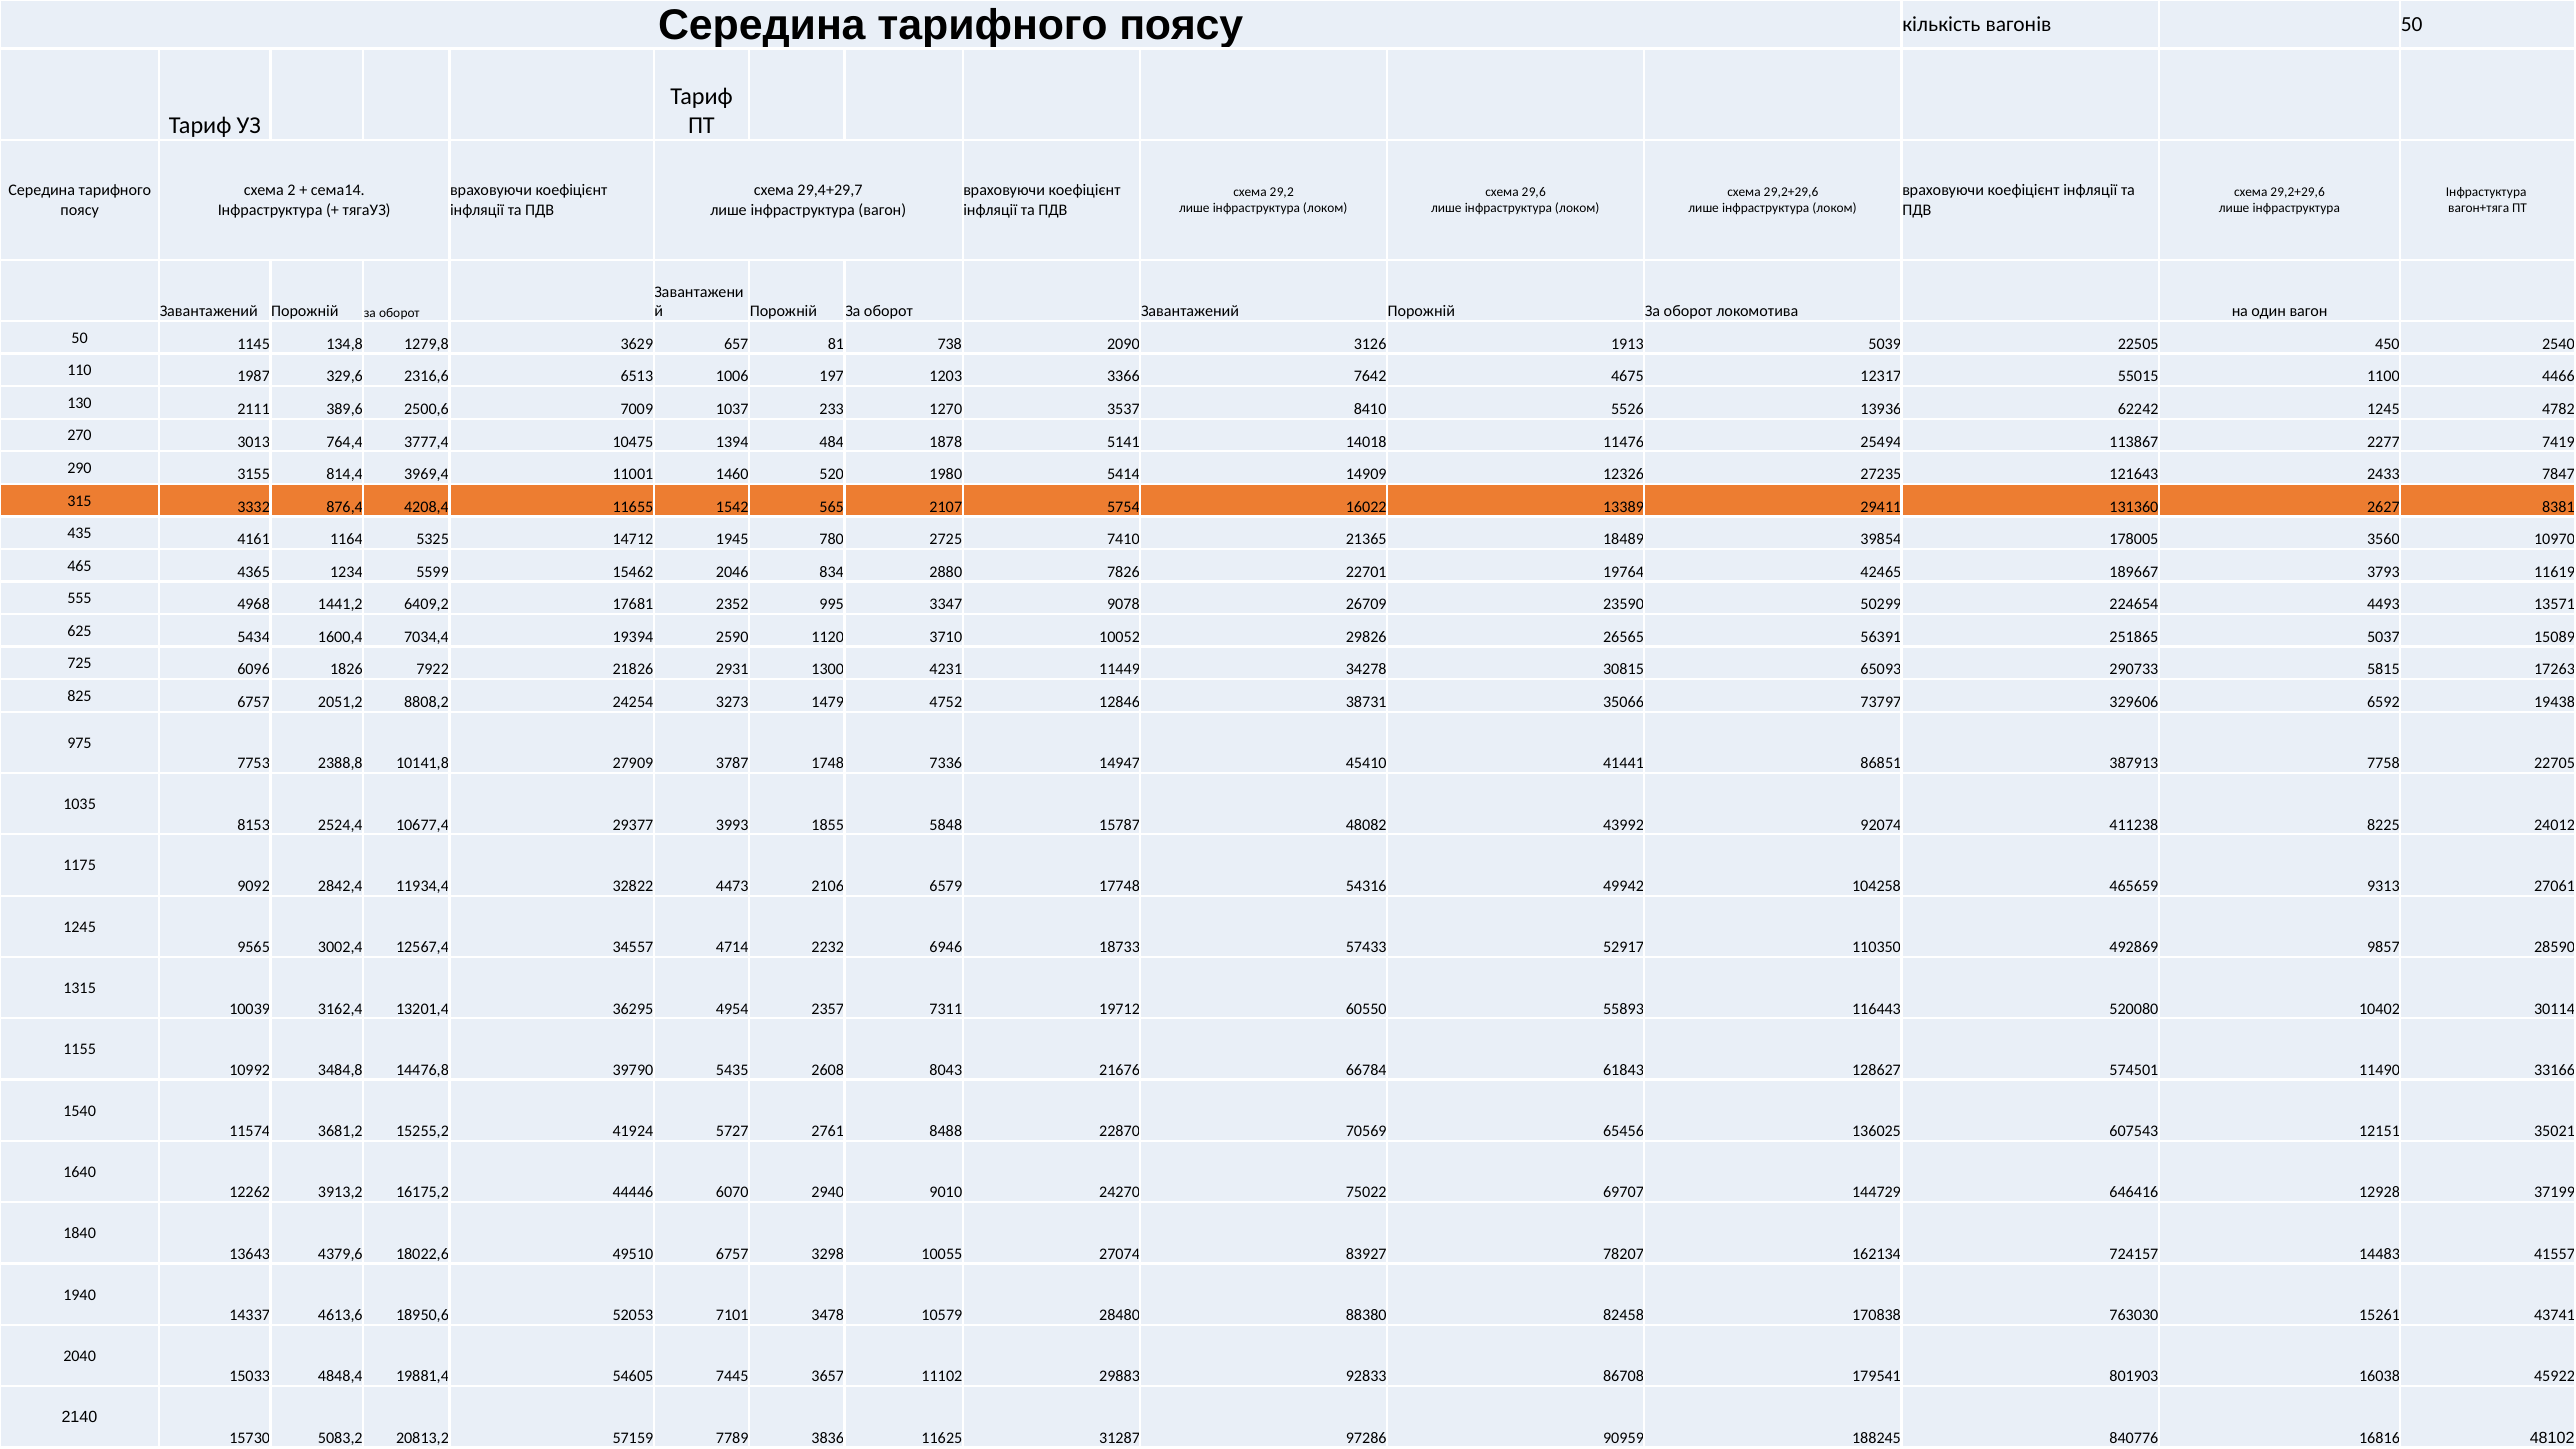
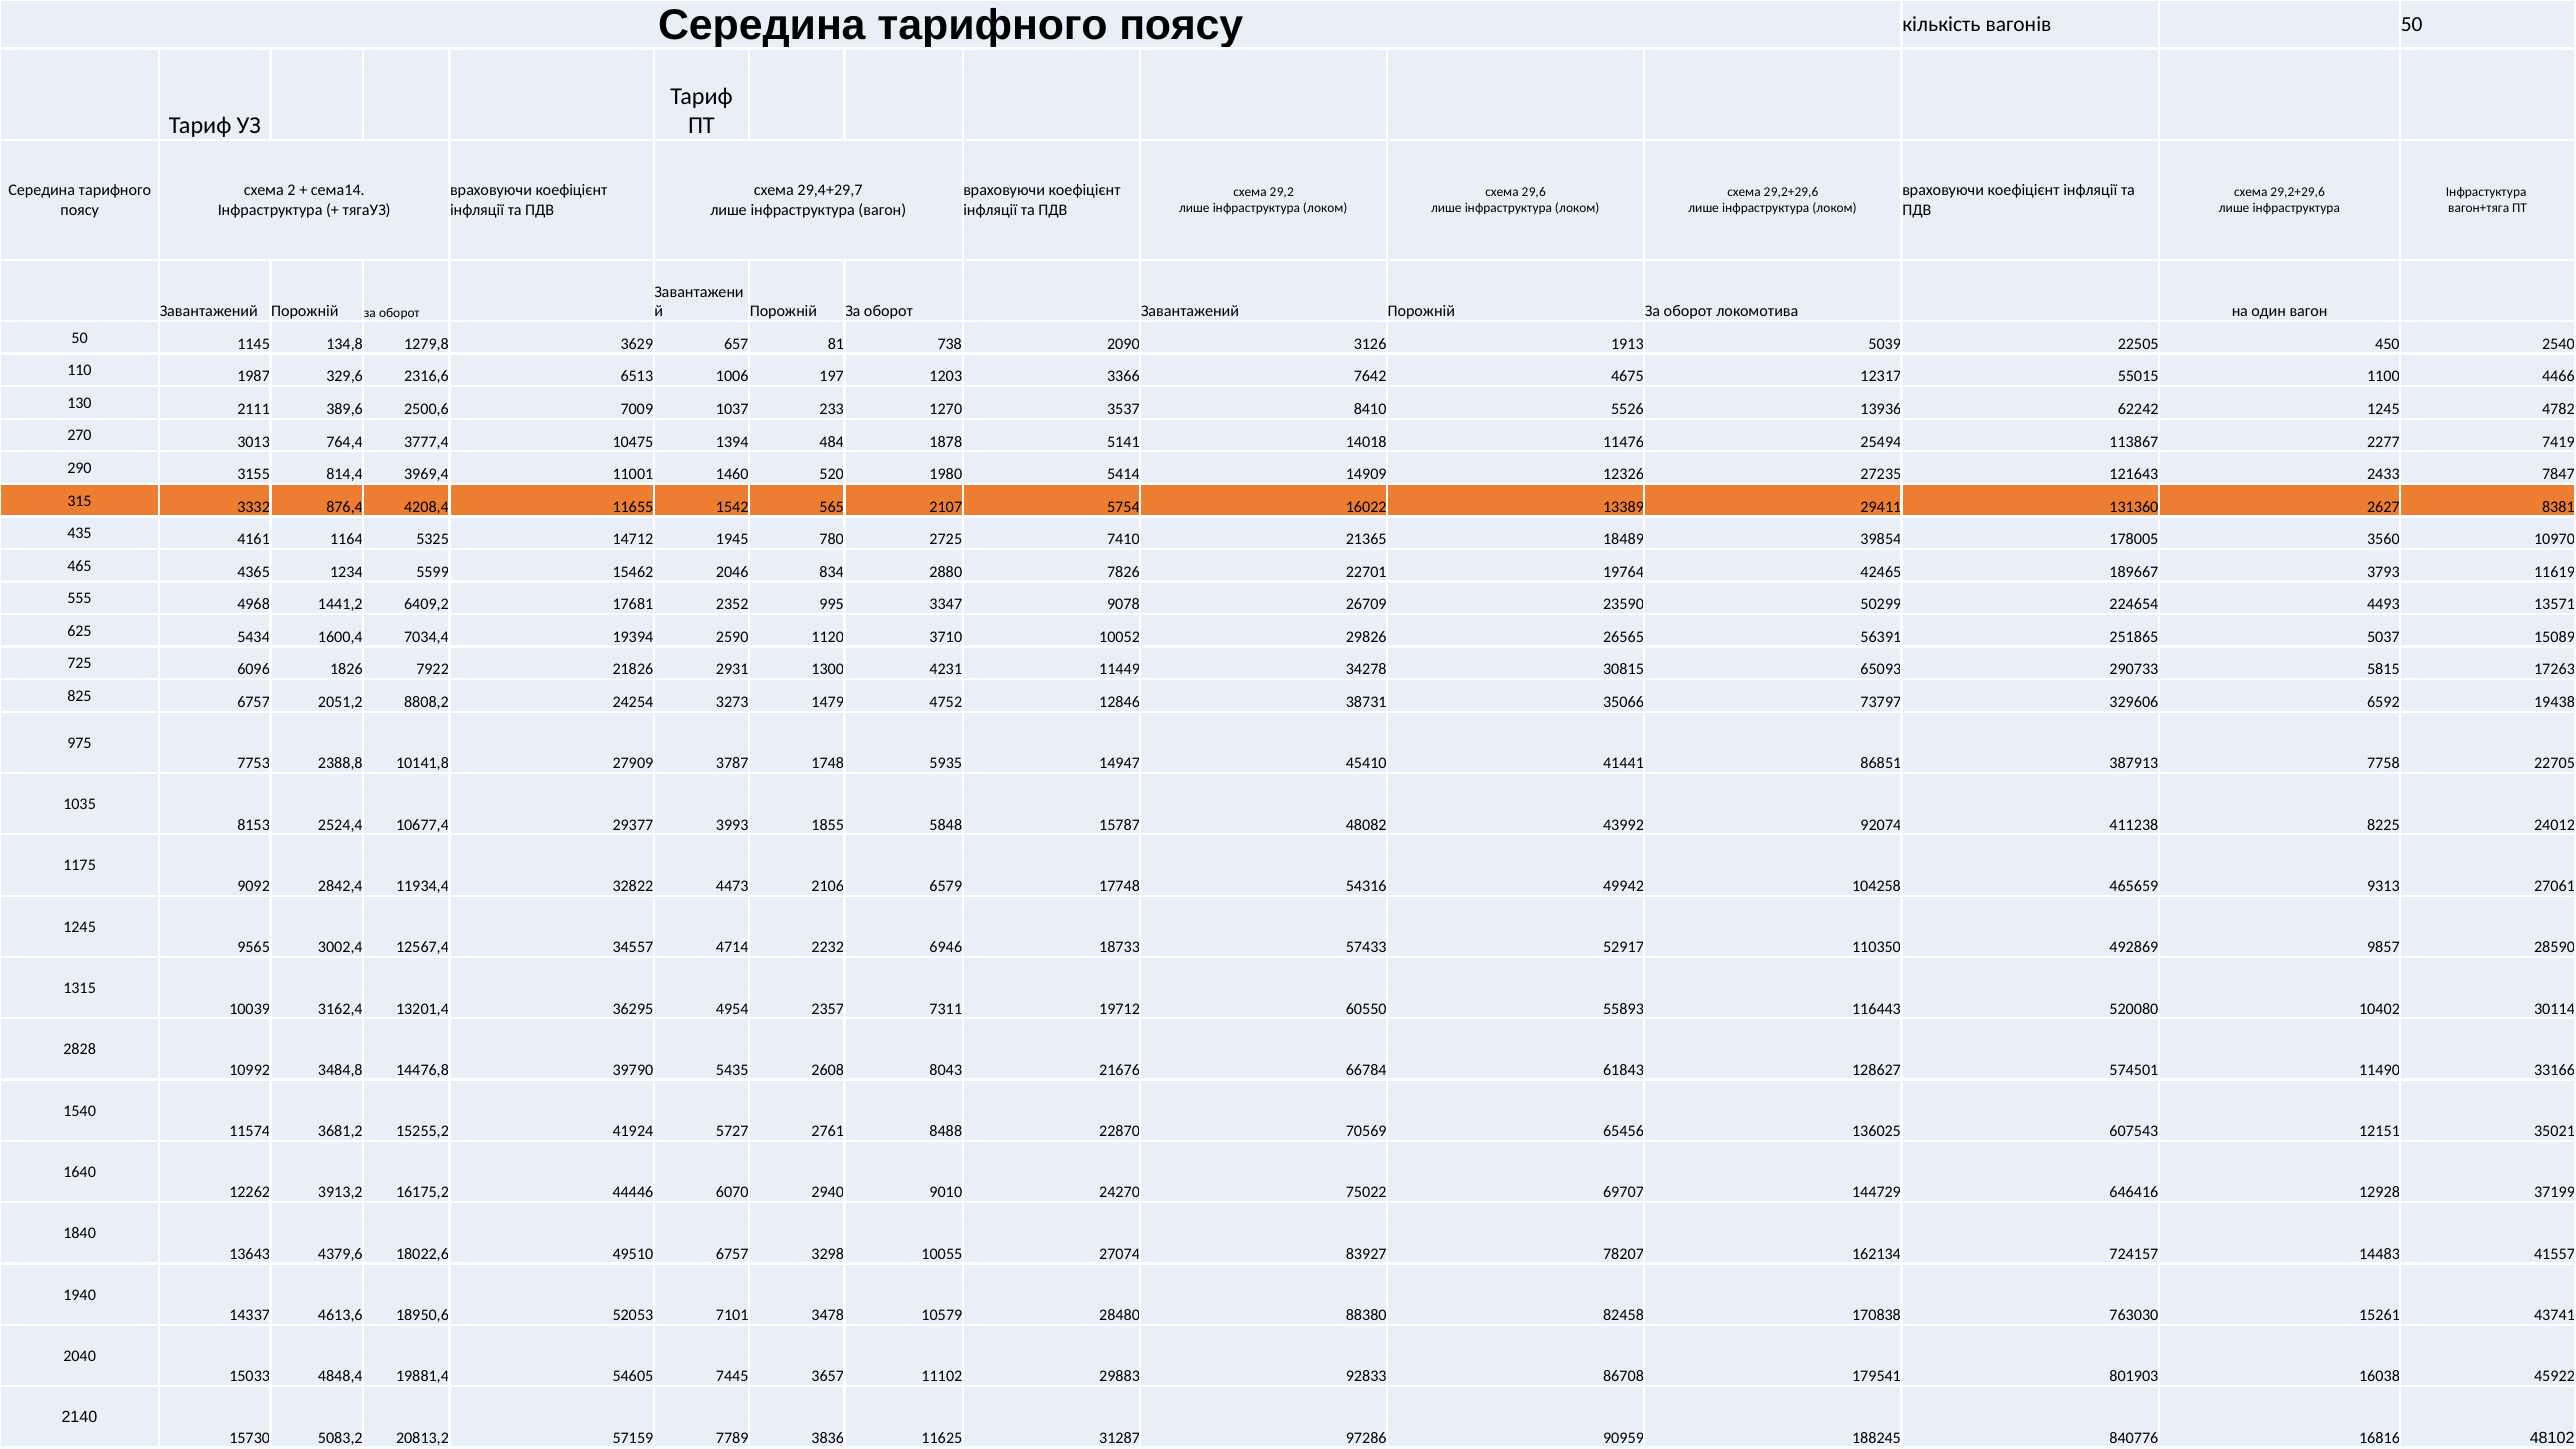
7336: 7336 -> 5935
1155: 1155 -> 2828
